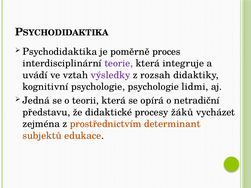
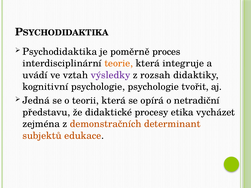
teorie colour: purple -> orange
lidmi: lidmi -> tvořit
žáků: žáků -> etika
prostřednictvím: prostřednictvím -> demonstračních
